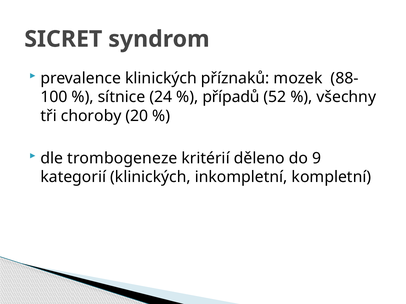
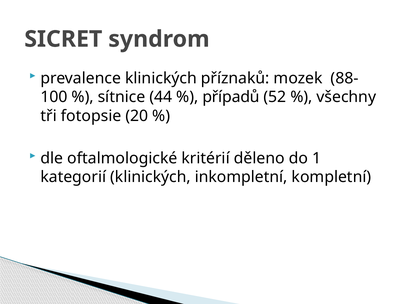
24: 24 -> 44
choroby: choroby -> fotopsie
trombogeneze: trombogeneze -> oftalmologické
9: 9 -> 1
